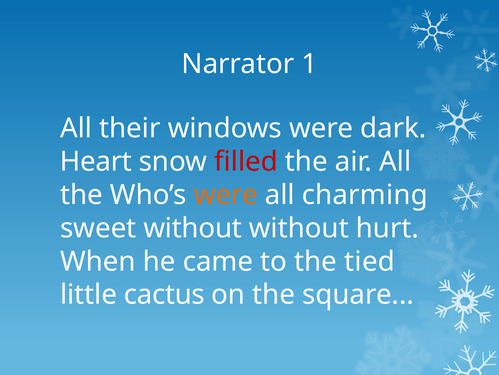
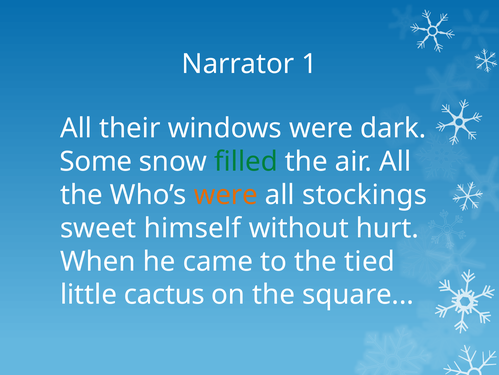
Heart: Heart -> Some
ﬁlled colour: red -> green
charming: charming -> stockings
sweet without: without -> himself
